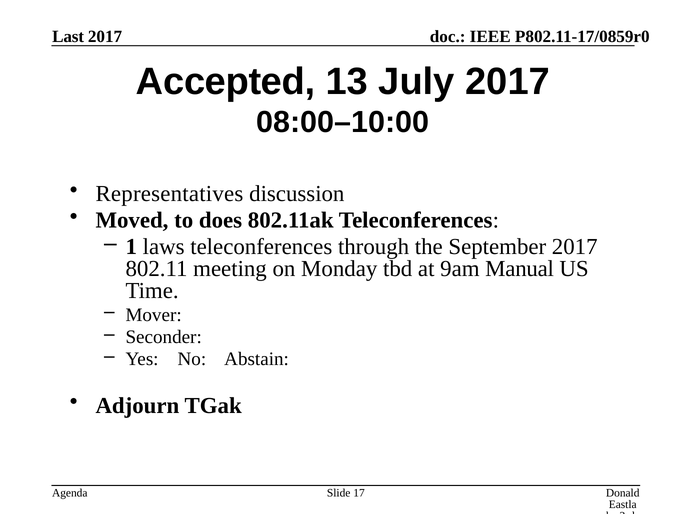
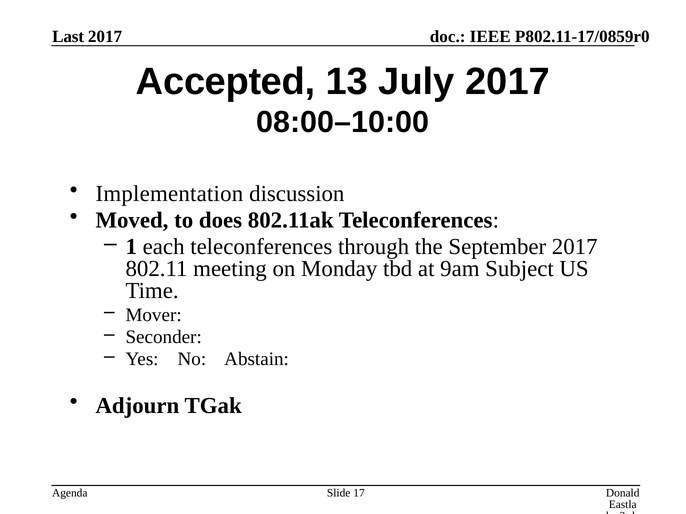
Representatives: Representatives -> Implementation
laws: laws -> each
Manual: Manual -> Subject
